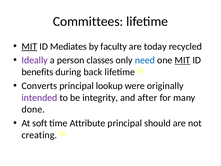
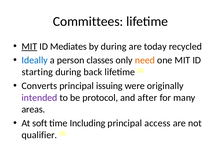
by faculty: faculty -> during
Ideally colour: purple -> blue
need colour: blue -> orange
MIT at (182, 60) underline: present -> none
benefits: benefits -> starting
lookup: lookup -> issuing
integrity: integrity -> protocol
done: done -> areas
Attribute: Attribute -> Including
should: should -> access
creating: creating -> qualifier
